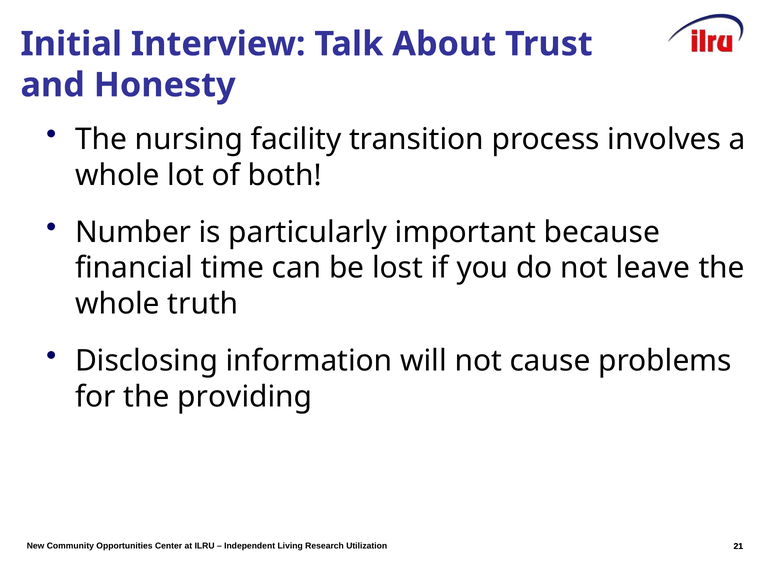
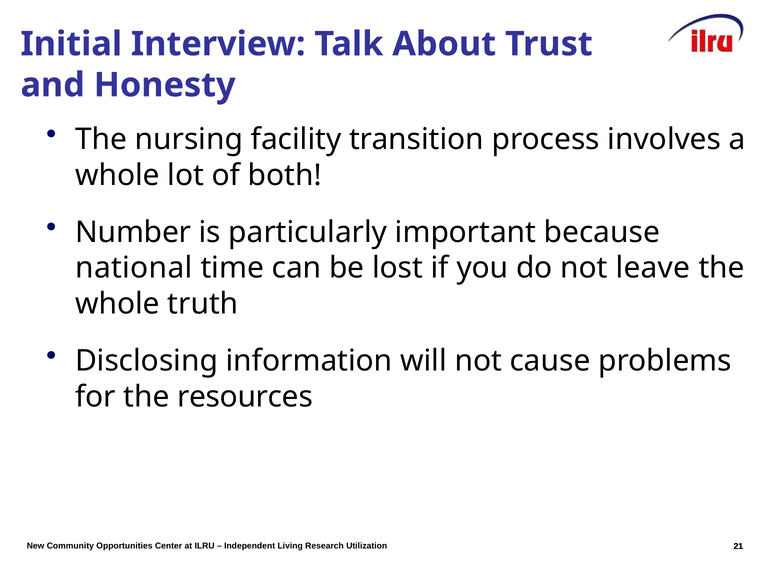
financial: financial -> national
providing: providing -> resources
